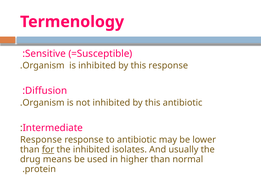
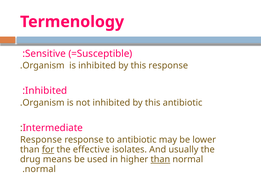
Diffusion at (46, 91): Diffusion -> Inhibited
the inhibited: inhibited -> effective
than at (160, 159) underline: none -> present
protein at (40, 169): protein -> normal
